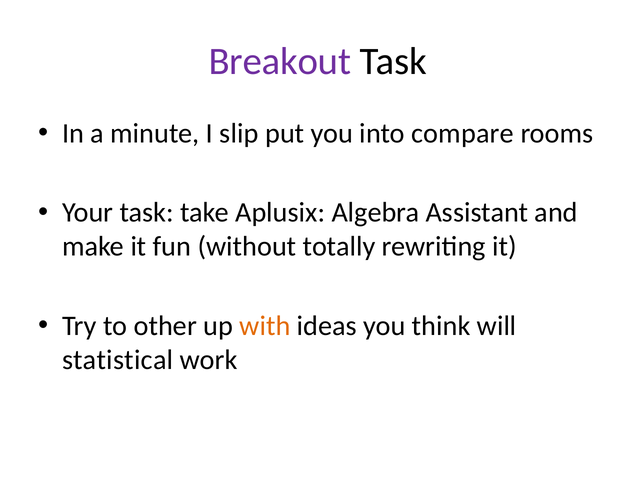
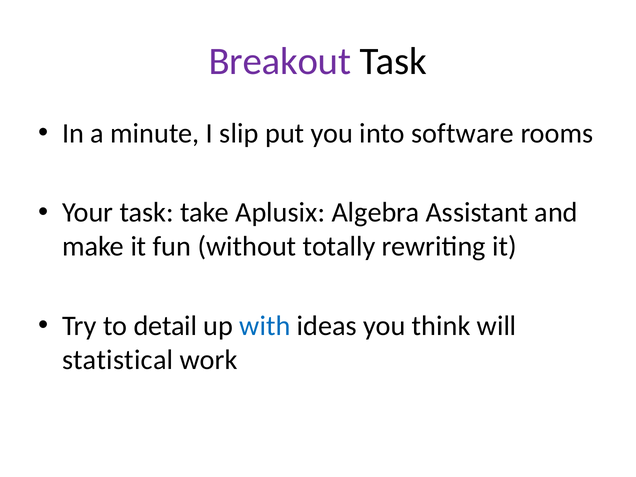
compare: compare -> software
other: other -> detail
with colour: orange -> blue
